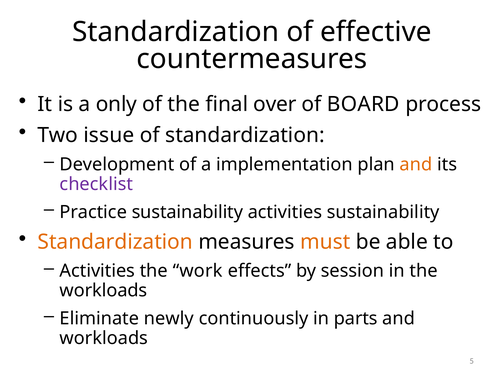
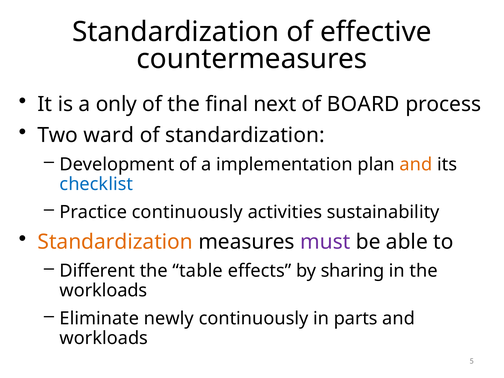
over: over -> next
issue: issue -> ward
checklist colour: purple -> blue
Practice sustainability: sustainability -> continuously
must colour: orange -> purple
Activities at (97, 271): Activities -> Different
work: work -> table
session: session -> sharing
